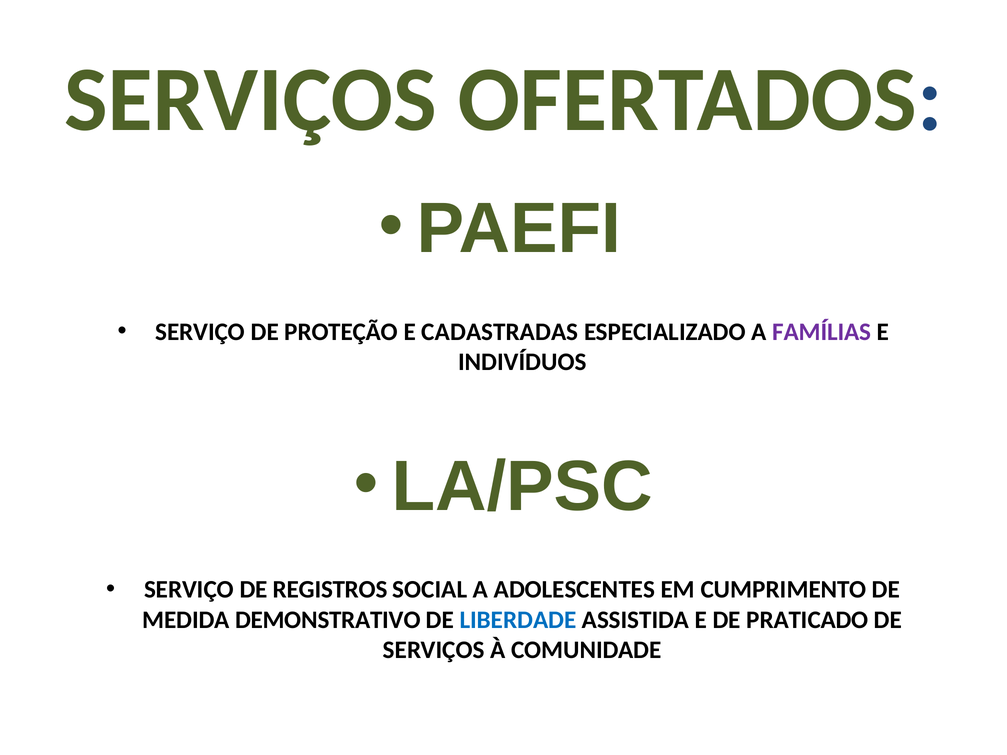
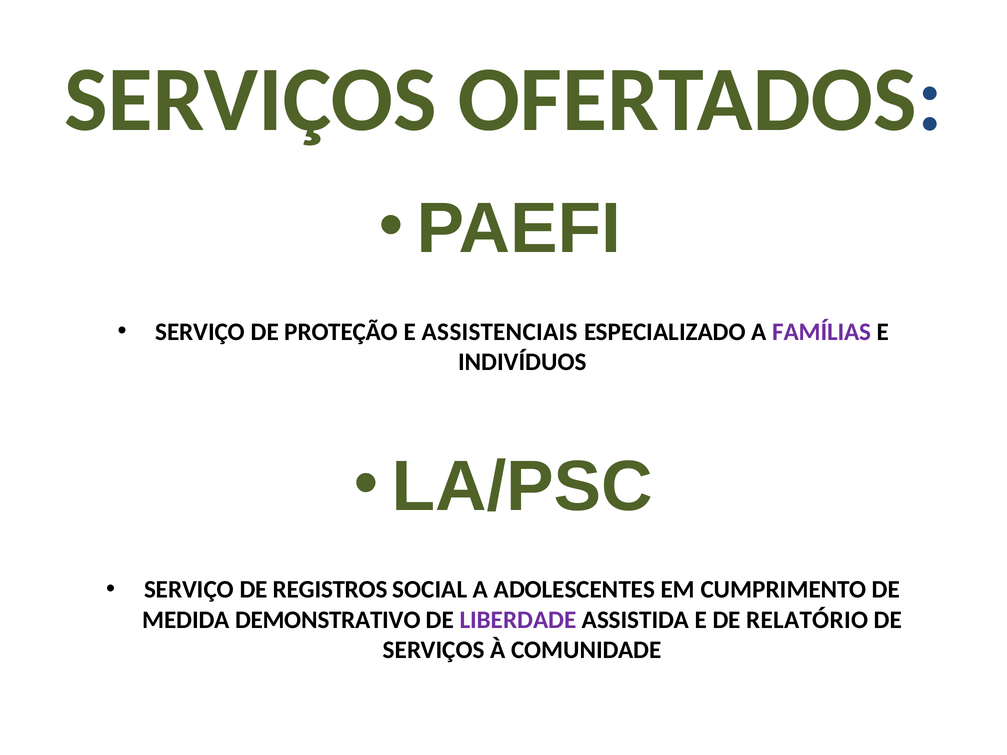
CADASTRADAS: CADASTRADAS -> ASSISTENCIAIS
LIBERDADE colour: blue -> purple
PRATICADO: PRATICADO -> RELATÓRIO
